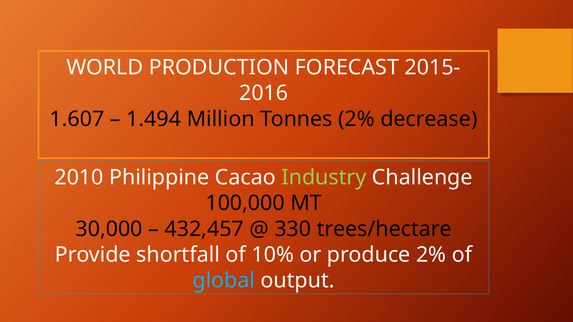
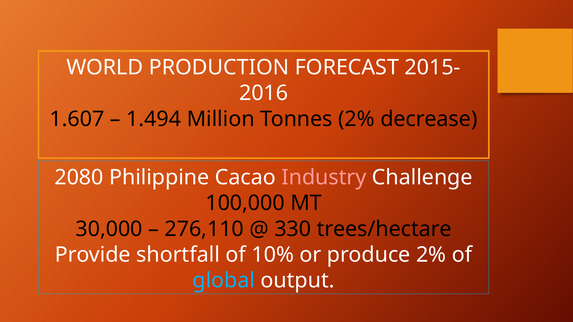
2010: 2010 -> 2080
Industry colour: light green -> pink
432,457: 432,457 -> 276,110
